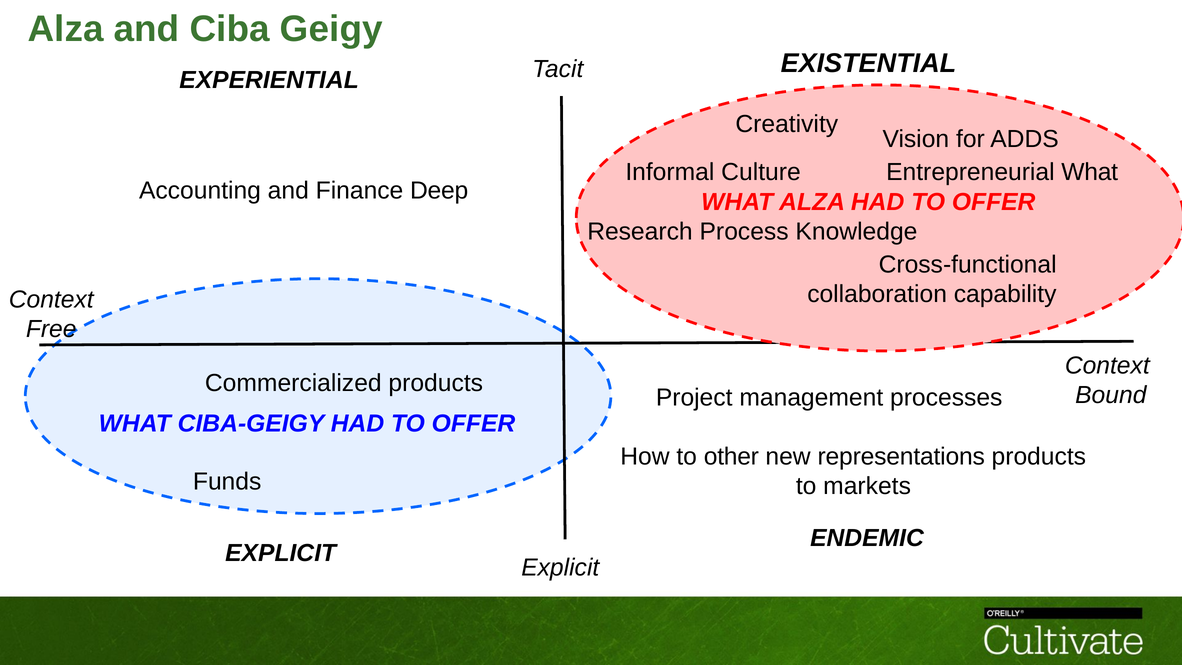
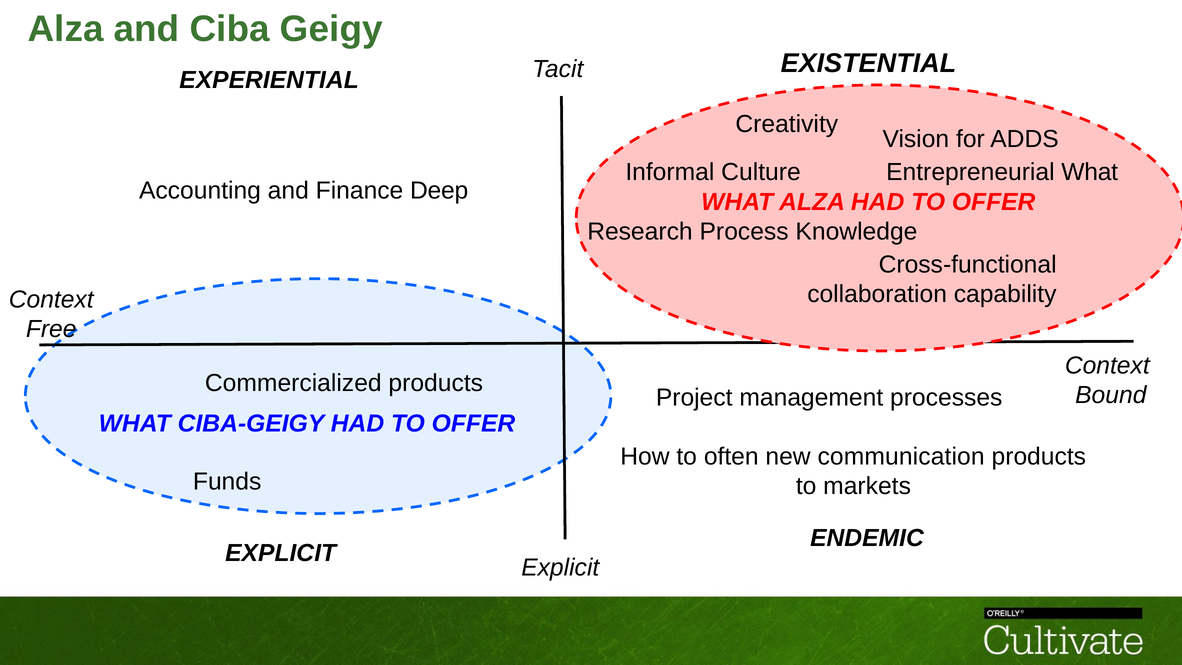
other: other -> often
representations: representations -> communication
